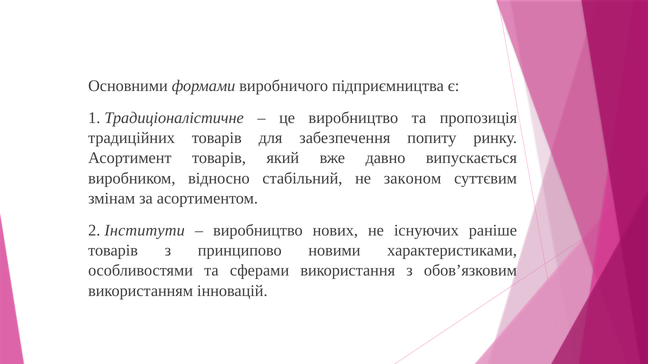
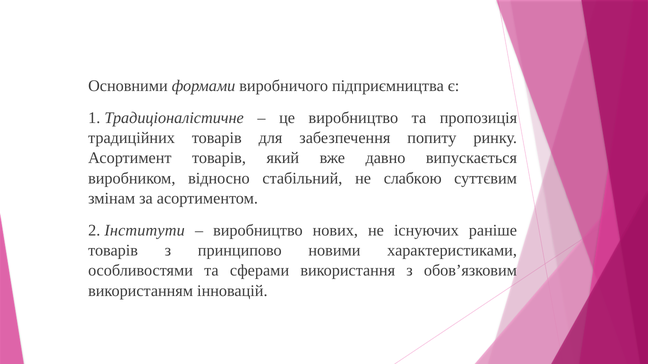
законом: законом -> слабкою
